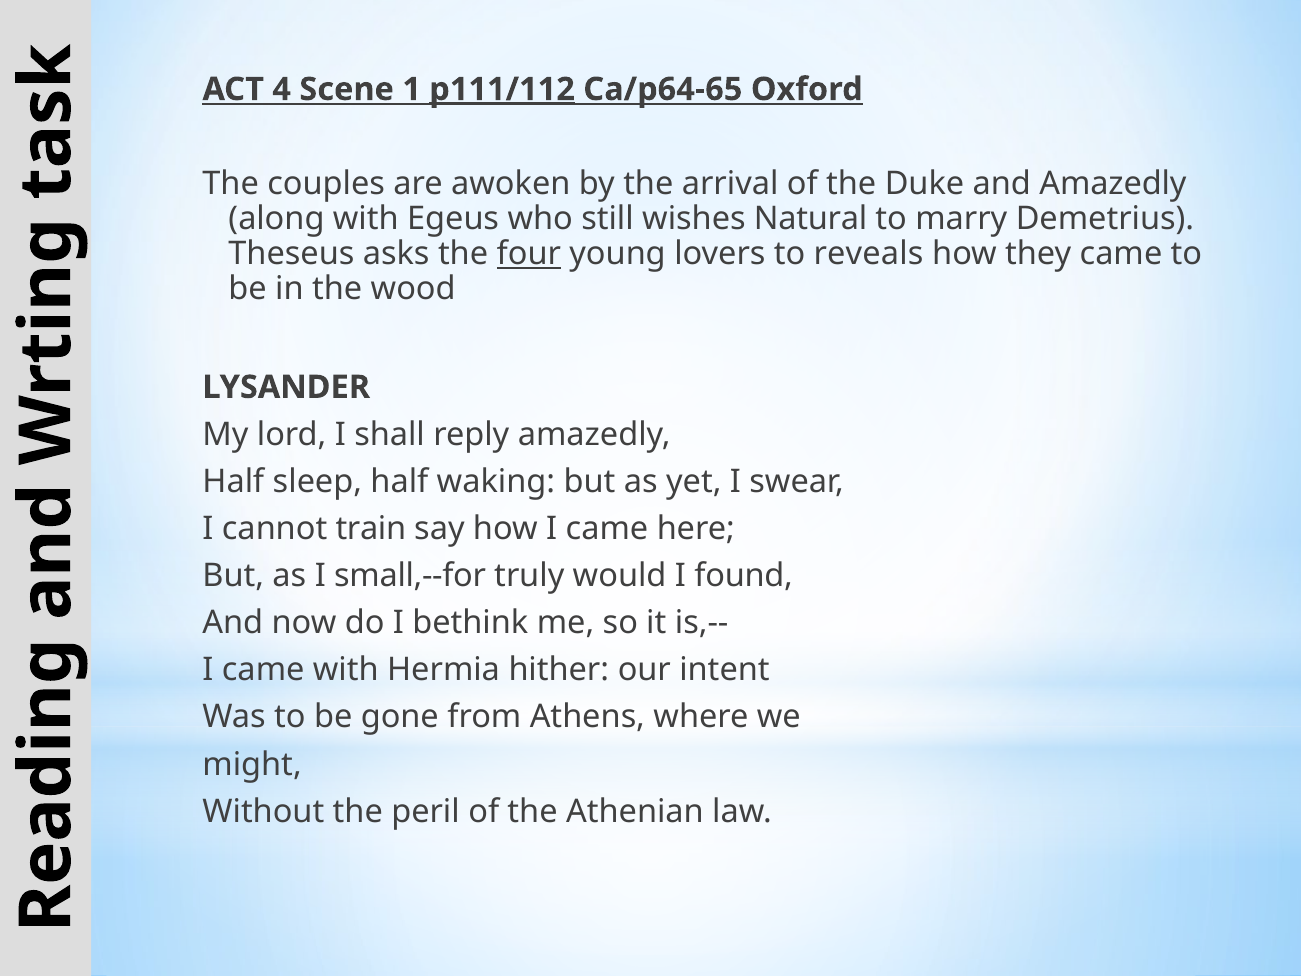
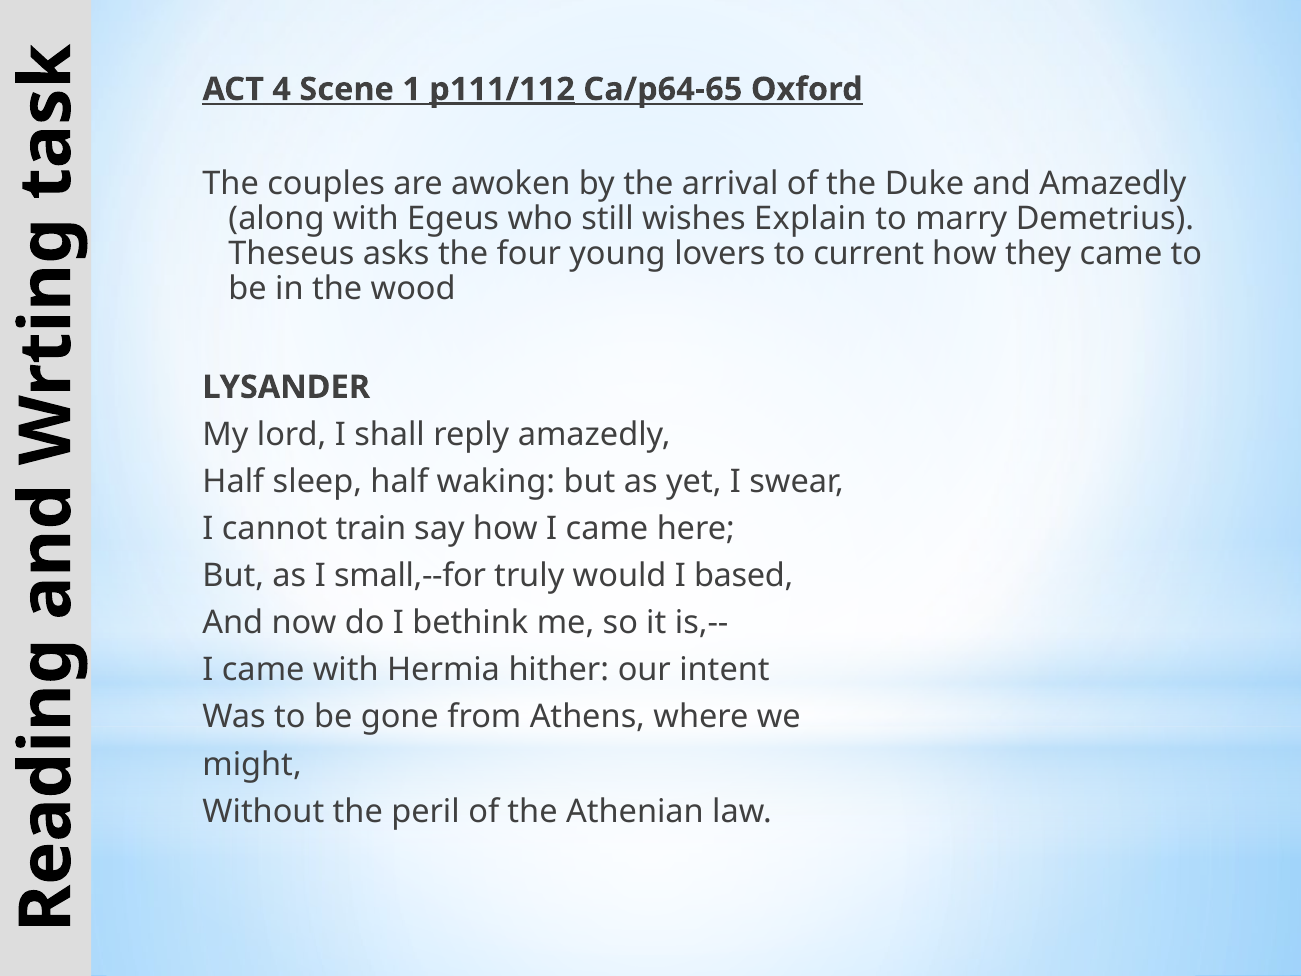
Natural: Natural -> Explain
four underline: present -> none
reveals: reveals -> current
found: found -> based
